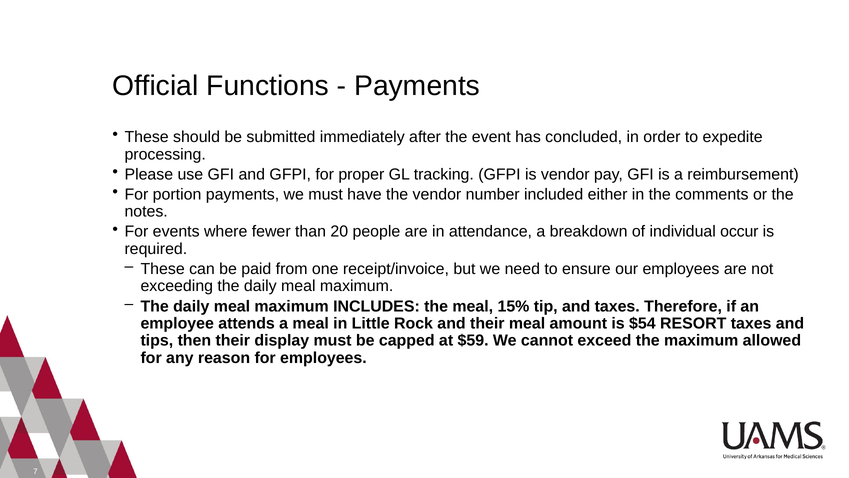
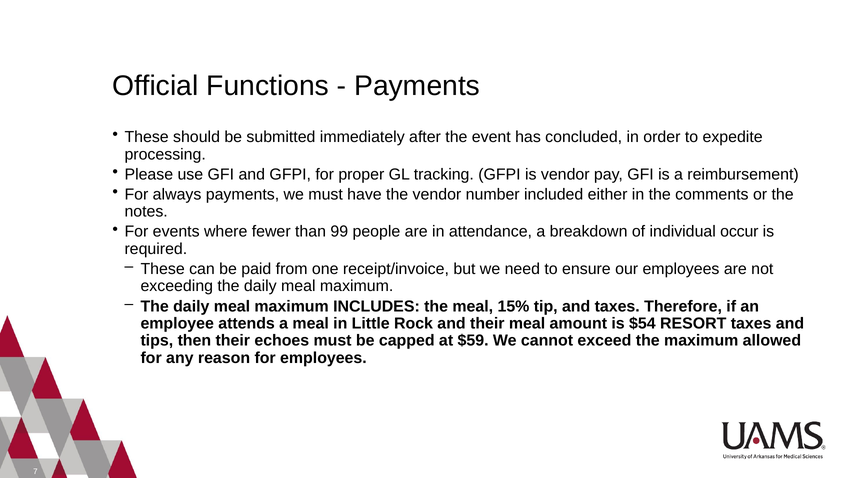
portion: portion -> always
20: 20 -> 99
display: display -> echoes
